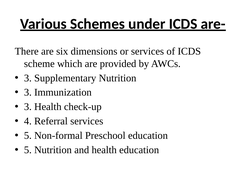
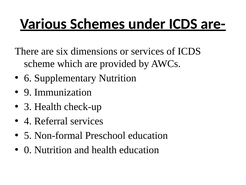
3 at (28, 78): 3 -> 6
3 at (28, 92): 3 -> 9
5 at (28, 150): 5 -> 0
